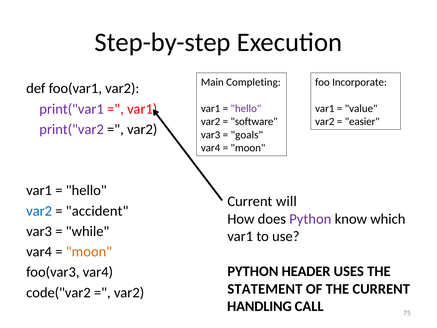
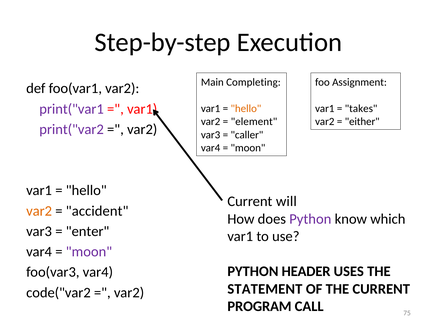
Incorporate: Incorporate -> Assignment
hello at (246, 109) colour: purple -> orange
value: value -> takes
software: software -> element
easier: easier -> either
goals: goals -> caller
var2 at (39, 211) colour: blue -> orange
while: while -> enter
moon at (89, 252) colour: orange -> purple
HANDLING: HANDLING -> PROGRAM
